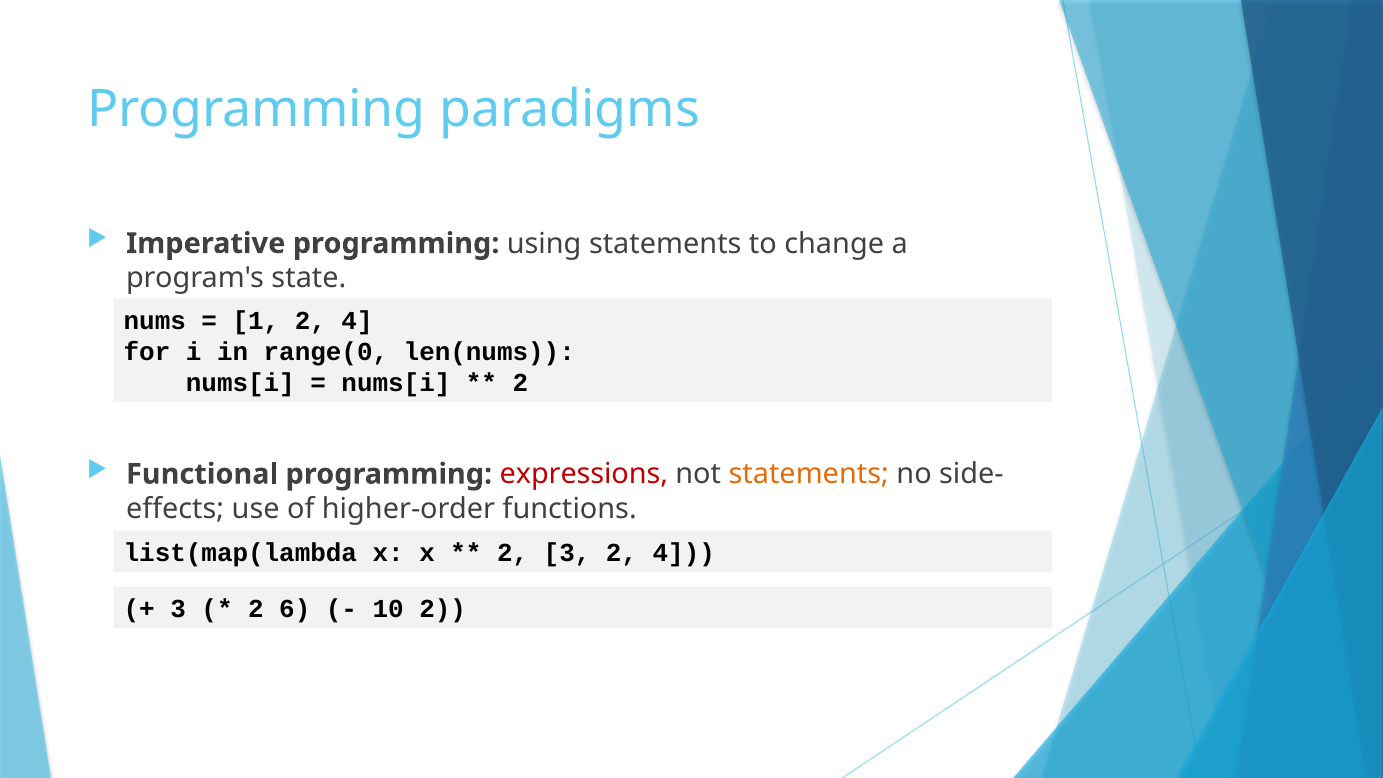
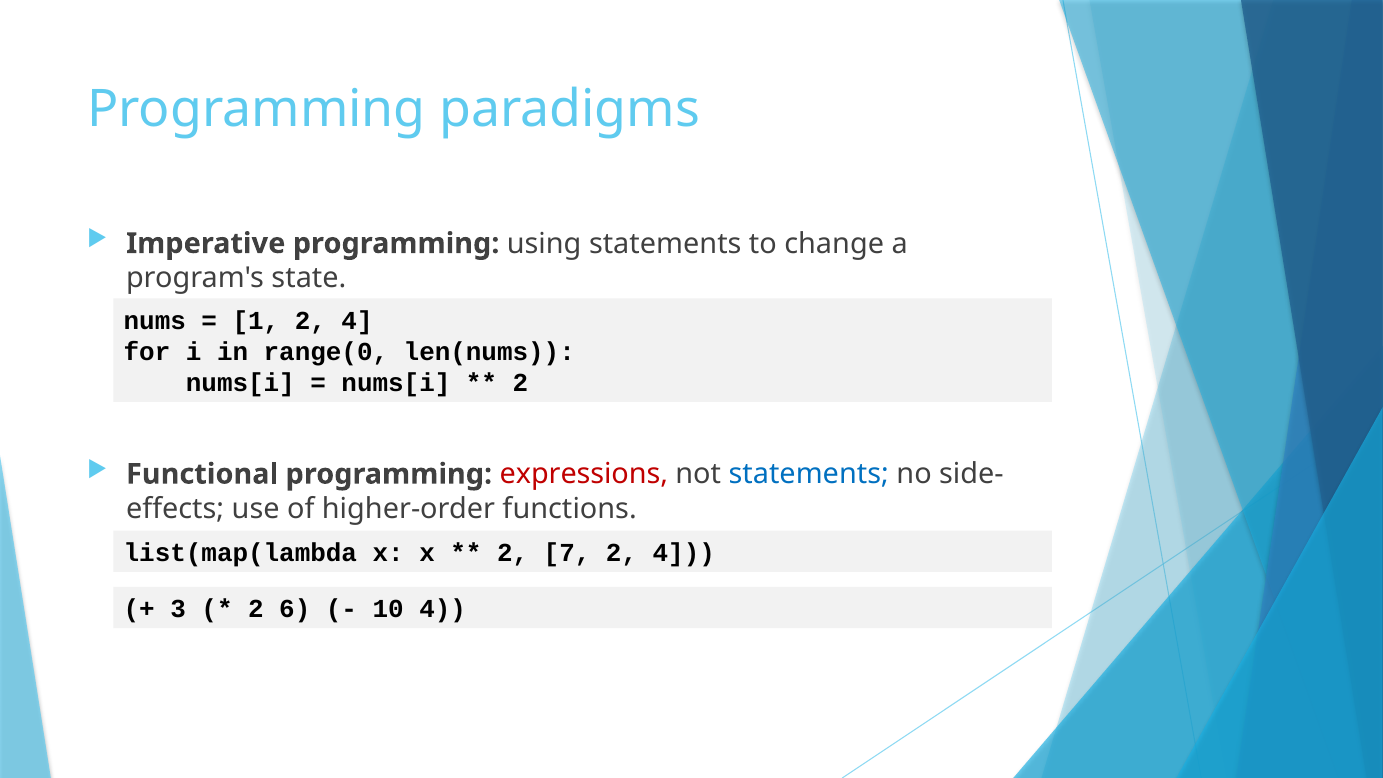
statements at (809, 474) colour: orange -> blue
2 3: 3 -> 7
10 2: 2 -> 4
